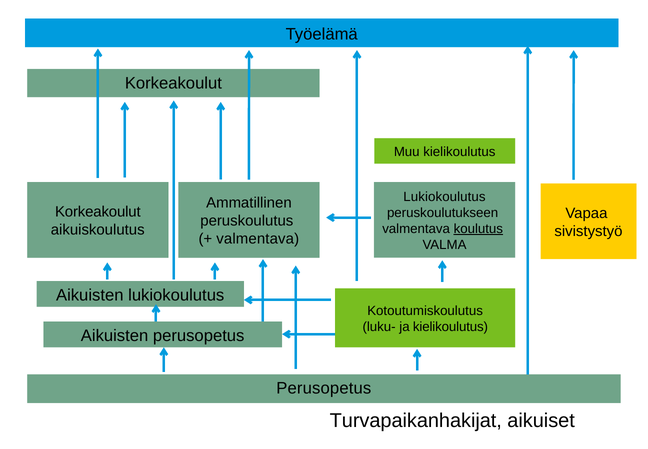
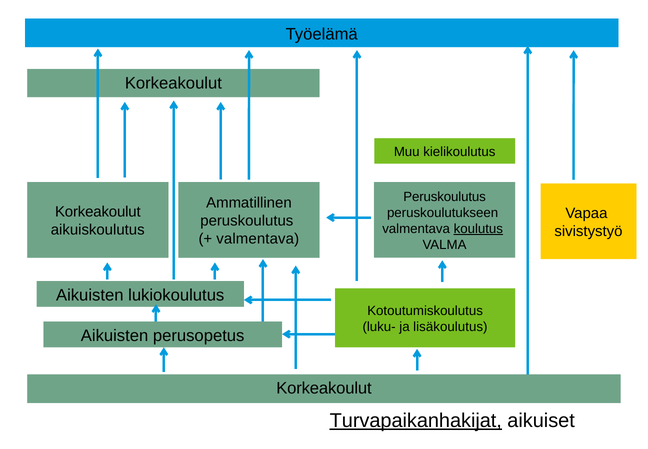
Lukiokoulutus at (444, 197): Lukiokoulutus -> Peruskoulutus
ja kielikoulutus: kielikoulutus -> lisäkoulutus
Perusopetus at (324, 388): Perusopetus -> Korkeakoulut
Turvapaikanhakijat underline: none -> present
